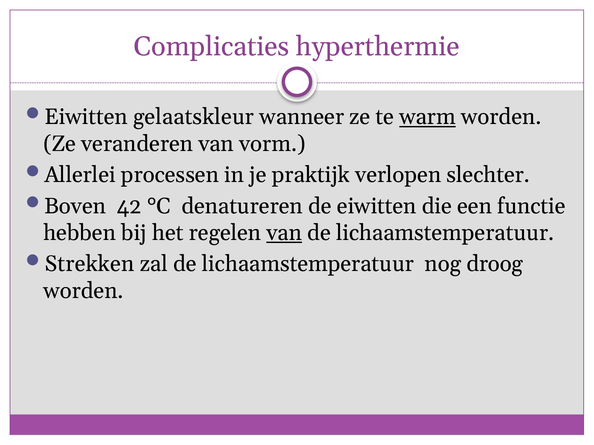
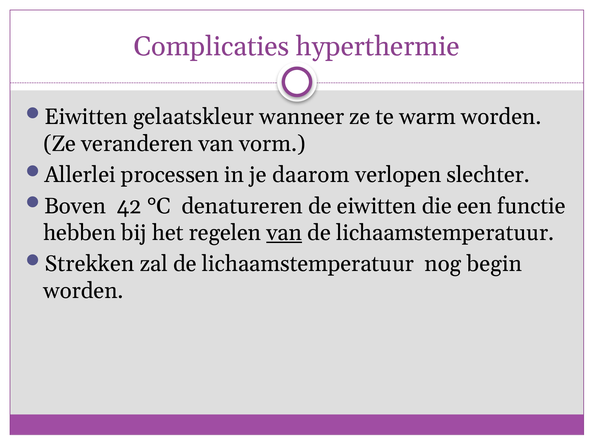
warm underline: present -> none
praktijk: praktijk -> daarom
droog: droog -> begin
